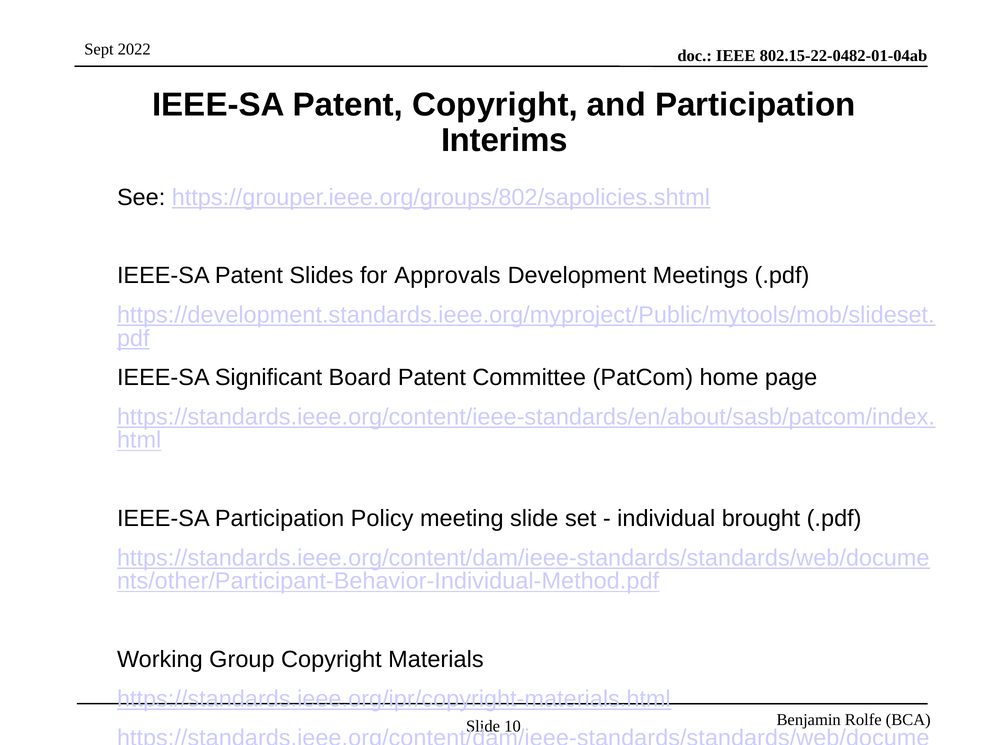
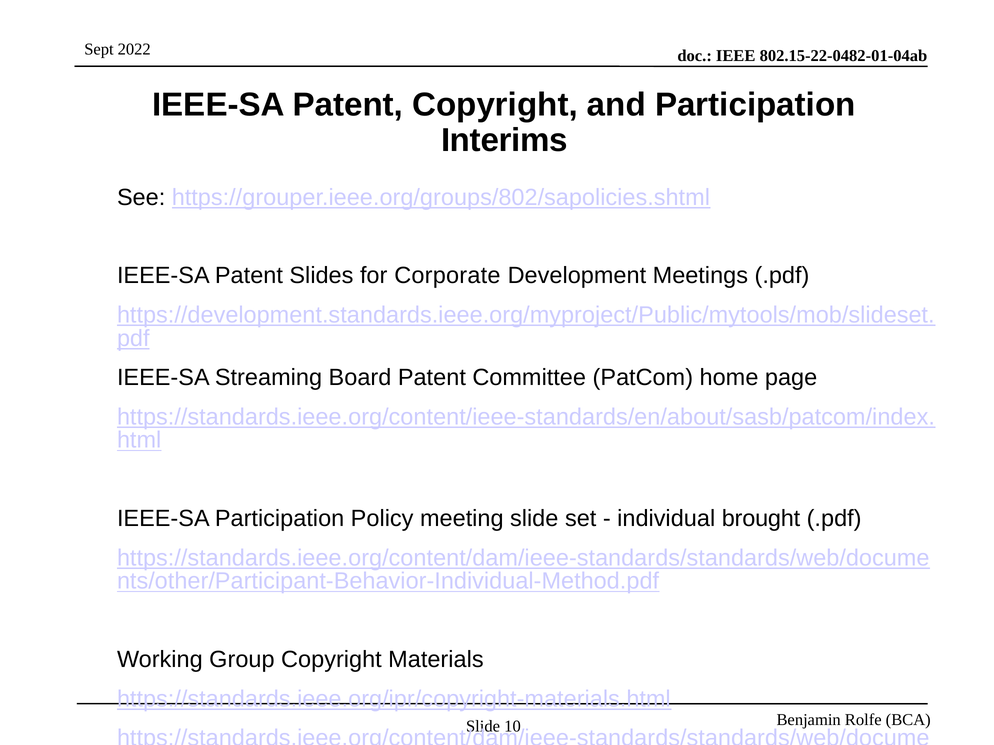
Approvals: Approvals -> Corporate
Significant: Significant -> Streaming
